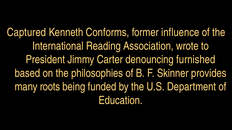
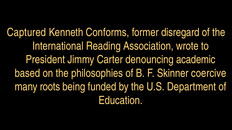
influence: influence -> disregard
furnished: furnished -> academic
provides: provides -> coercive
